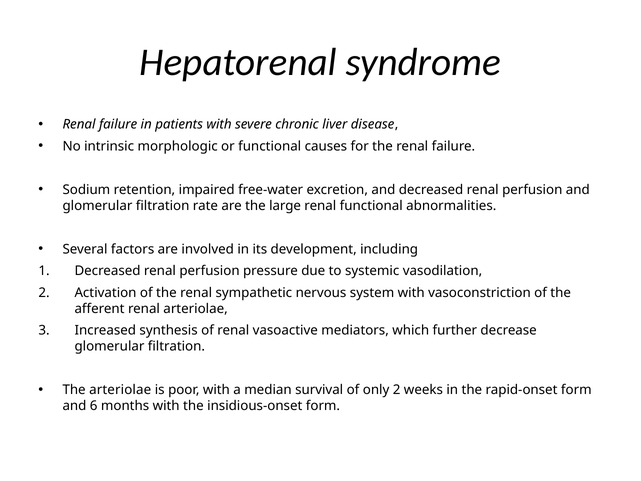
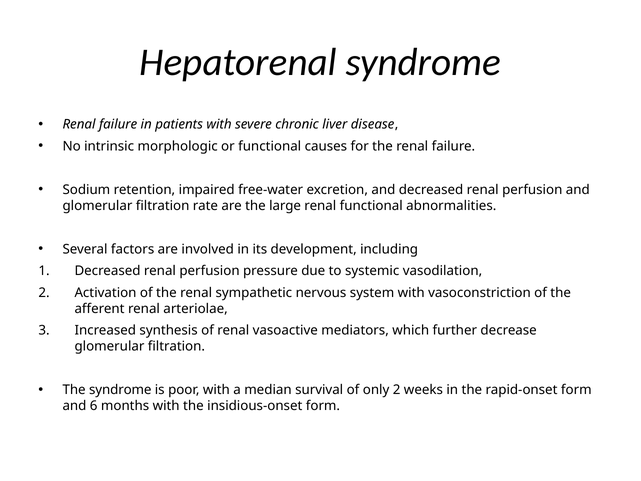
The arteriolae: arteriolae -> syndrome
